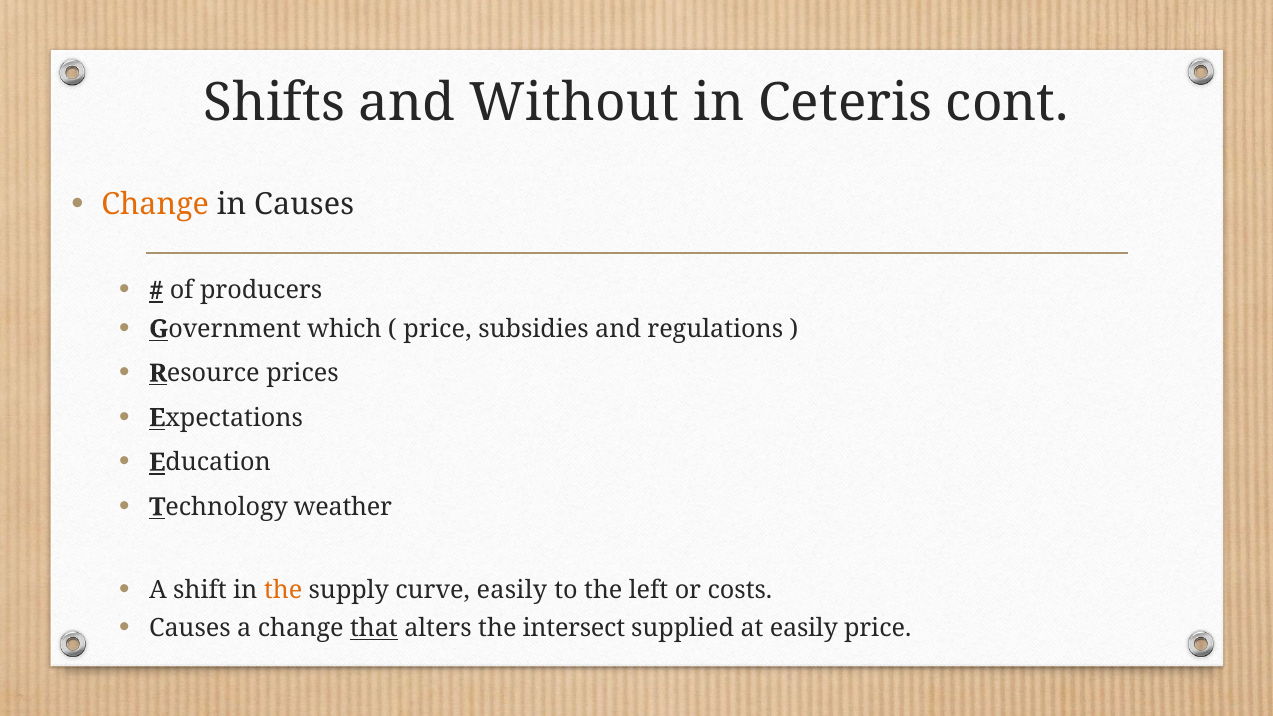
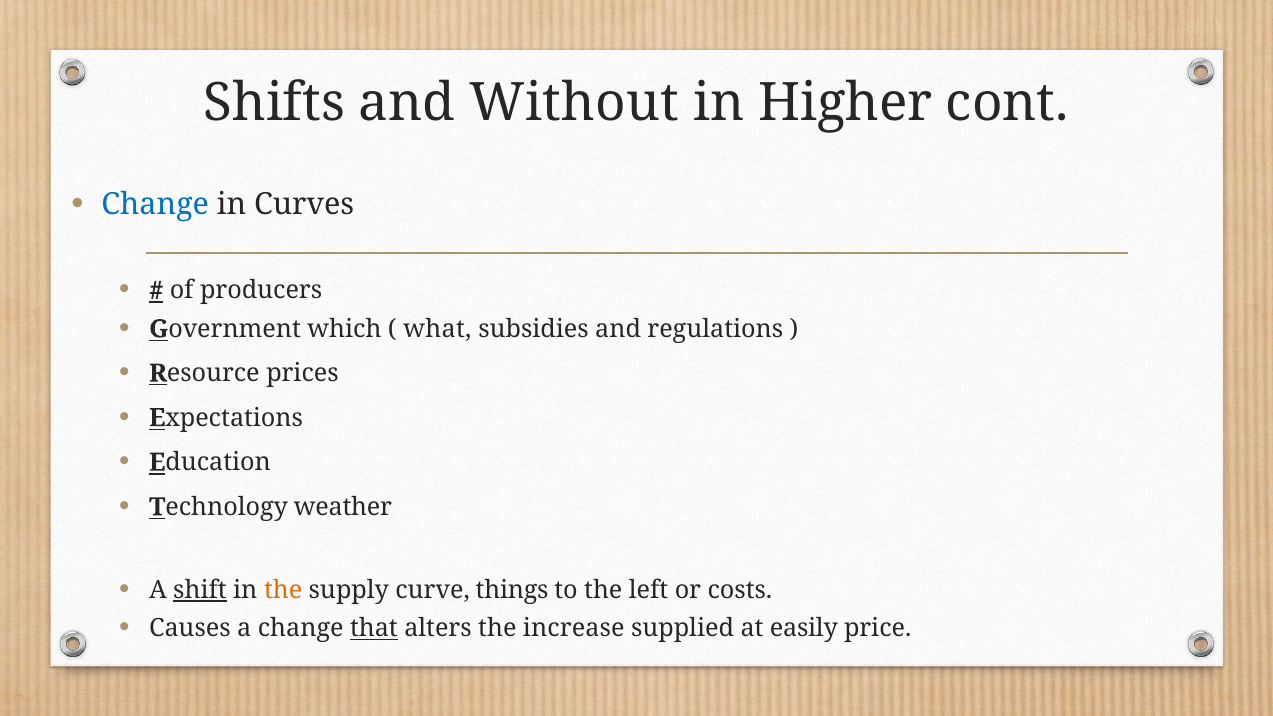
Ceteris: Ceteris -> Higher
Change at (155, 205) colour: orange -> blue
in Causes: Causes -> Curves
price at (437, 329): price -> what
shift underline: none -> present
curve easily: easily -> things
intersect: intersect -> increase
